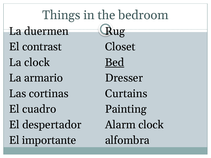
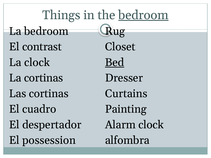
bedroom at (143, 15) underline: none -> present
La duermen: duermen -> bedroom
La armario: armario -> cortinas
importante: importante -> possession
